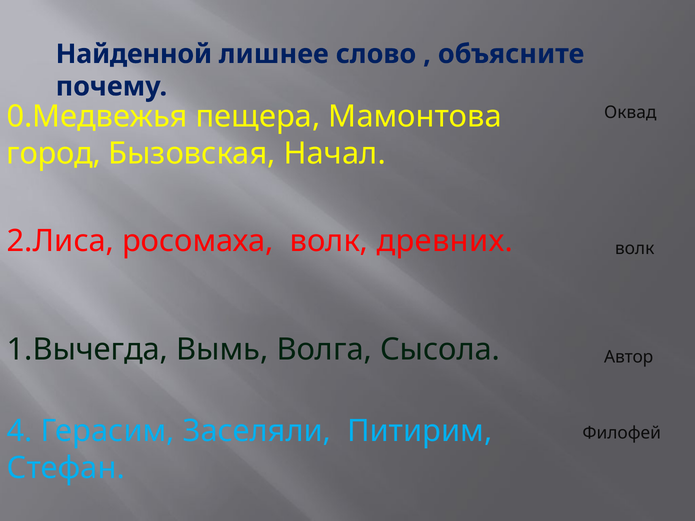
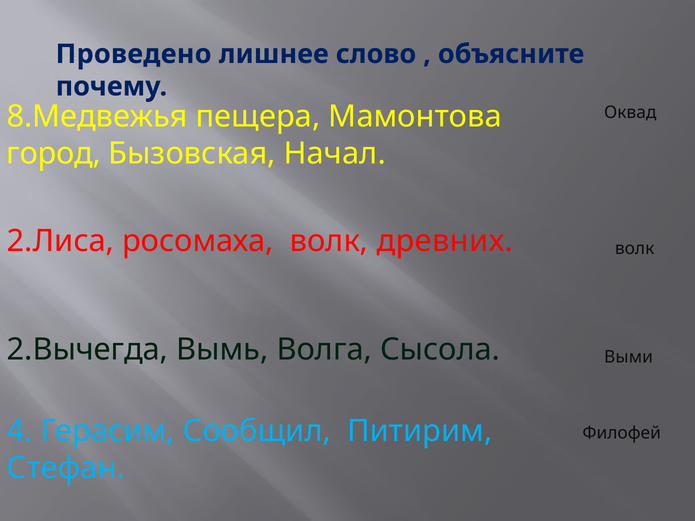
Найденной: Найденной -> Проведено
0.Медвежья: 0.Медвежья -> 8.Медвежья
1.Вычегда: 1.Вычегда -> 2.Вычегда
Автор: Автор -> Выми
Заселяли: Заселяли -> Сообщил
